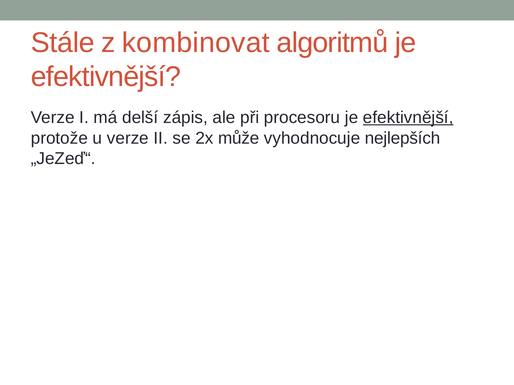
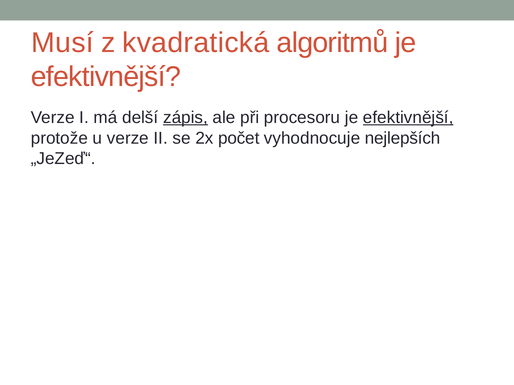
Stále: Stále -> Musí
kombinovat: kombinovat -> kvadratická
zápis underline: none -> present
může: může -> počet
